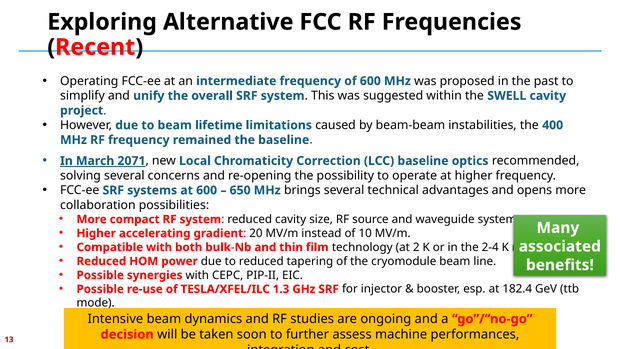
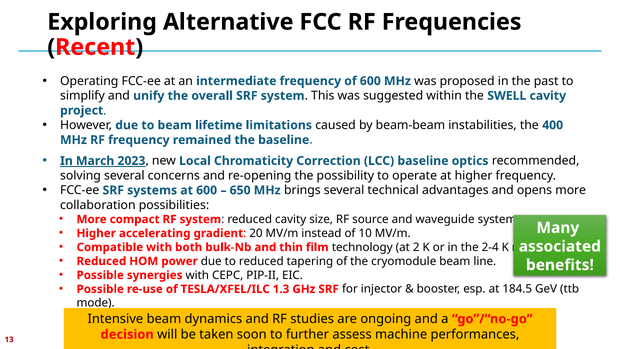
2071: 2071 -> 2023
182.4: 182.4 -> 184.5
